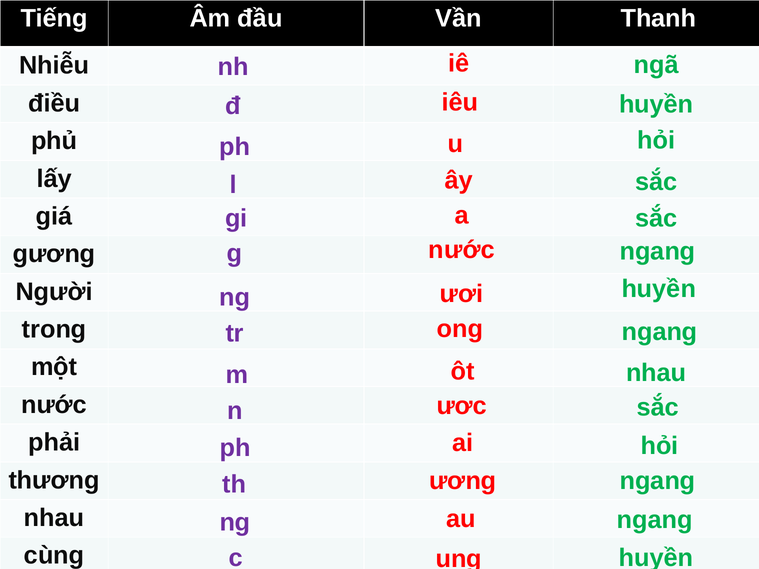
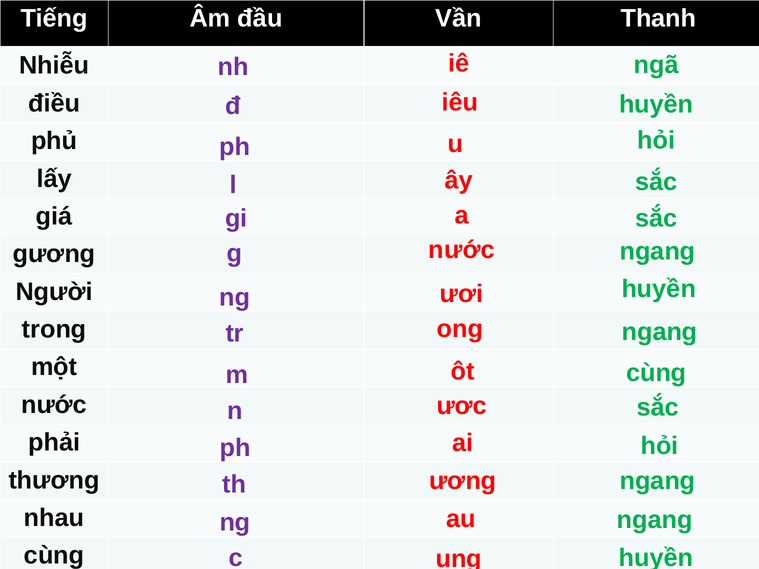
nhau at (656, 373): nhau -> cùng
